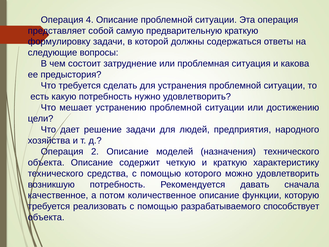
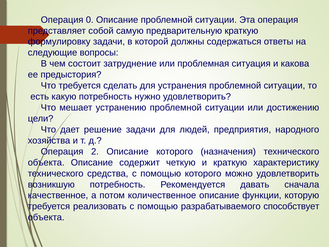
4: 4 -> 0
Описание моделей: моделей -> которого
